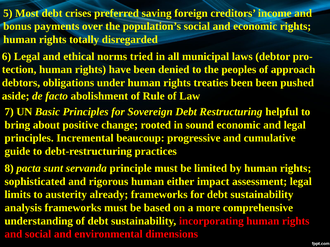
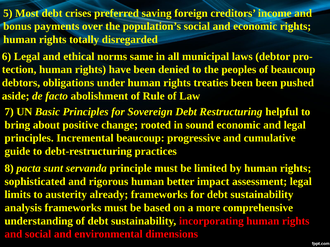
tried: tried -> same
of approach: approach -> beaucoup
either: either -> better
